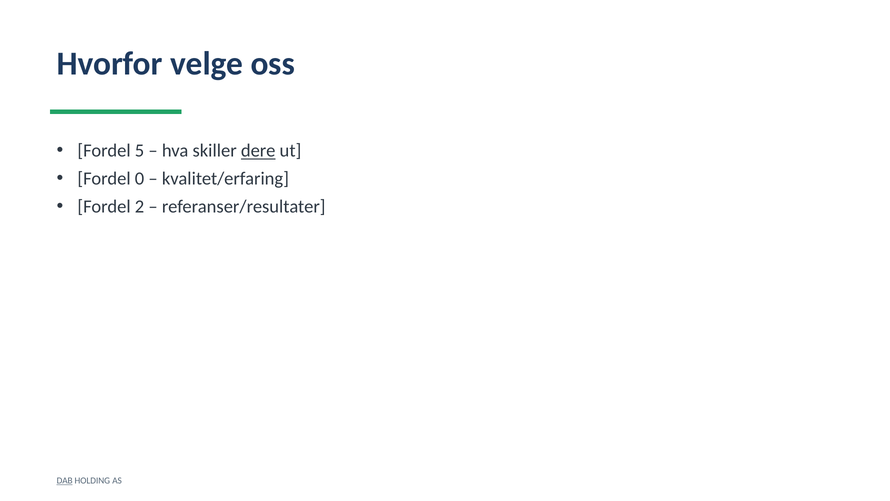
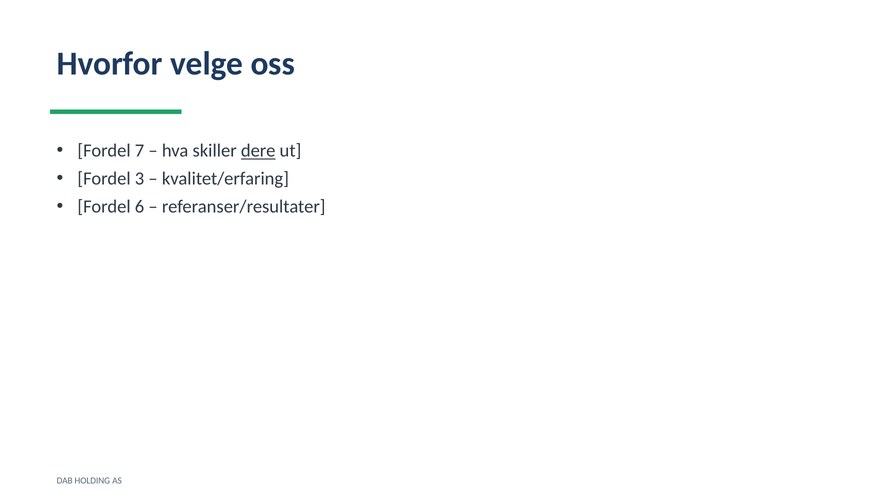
5: 5 -> 7
0: 0 -> 3
2: 2 -> 6
DAB underline: present -> none
